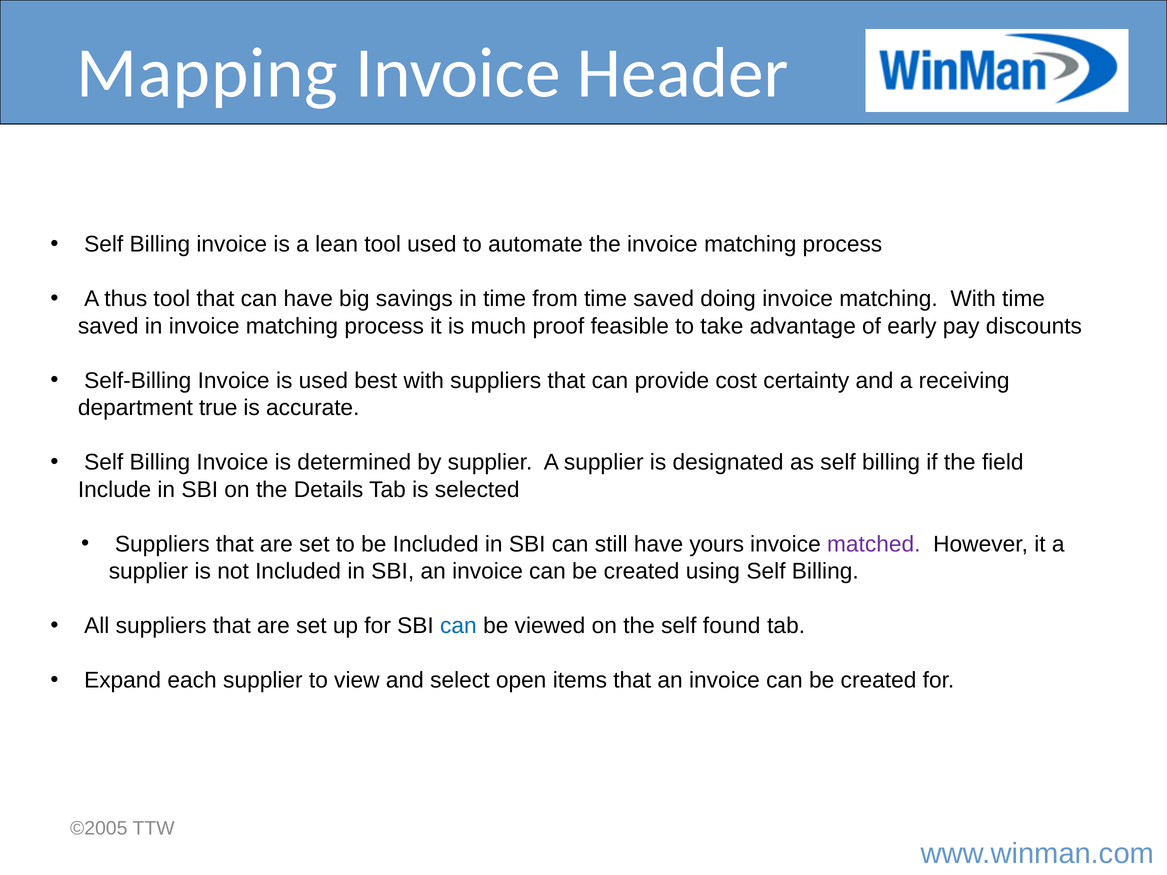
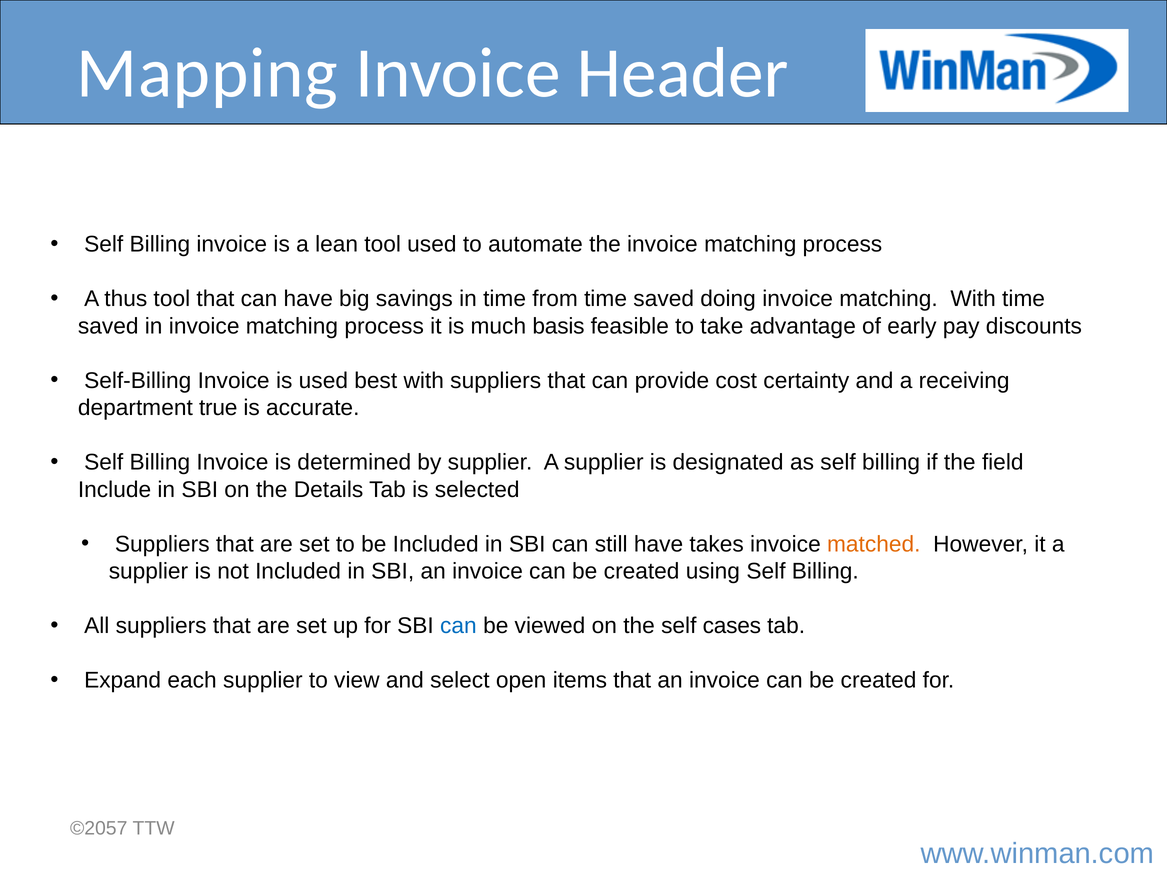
proof: proof -> basis
yours: yours -> takes
matched colour: purple -> orange
found: found -> cases
©2005: ©2005 -> ©2057
